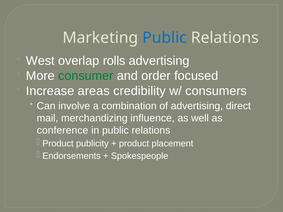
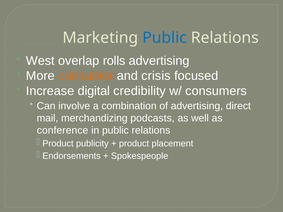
consumer colour: green -> orange
order: order -> crisis
areas: areas -> digital
influence: influence -> podcasts
